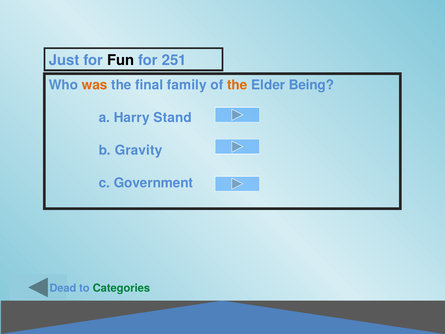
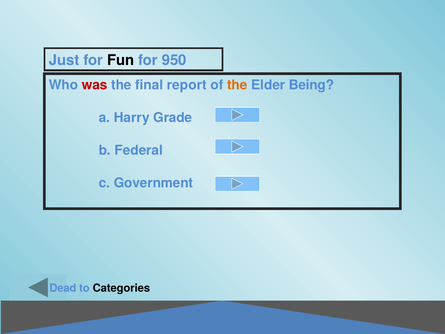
251: 251 -> 950
was colour: orange -> red
family: family -> report
Stand: Stand -> Grade
Gravity: Gravity -> Federal
Categories colour: green -> black
